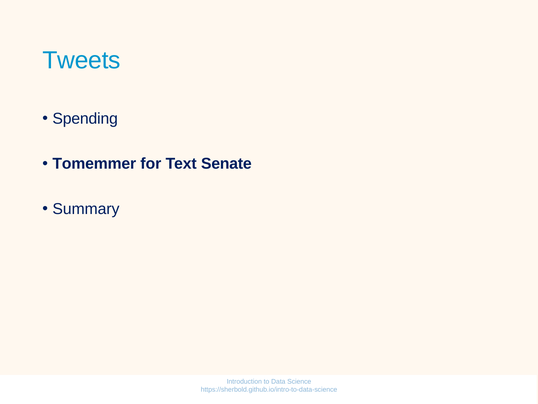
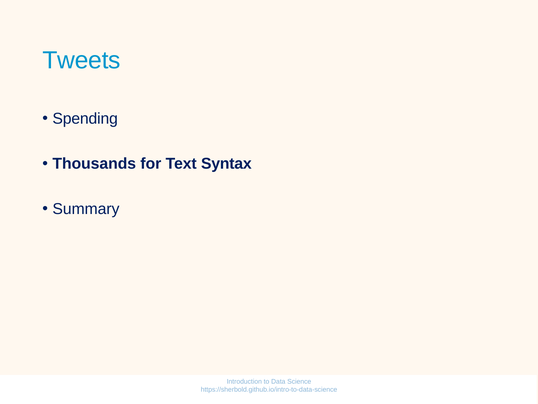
Tomemmer: Tomemmer -> Thousands
Senate: Senate -> Syntax
